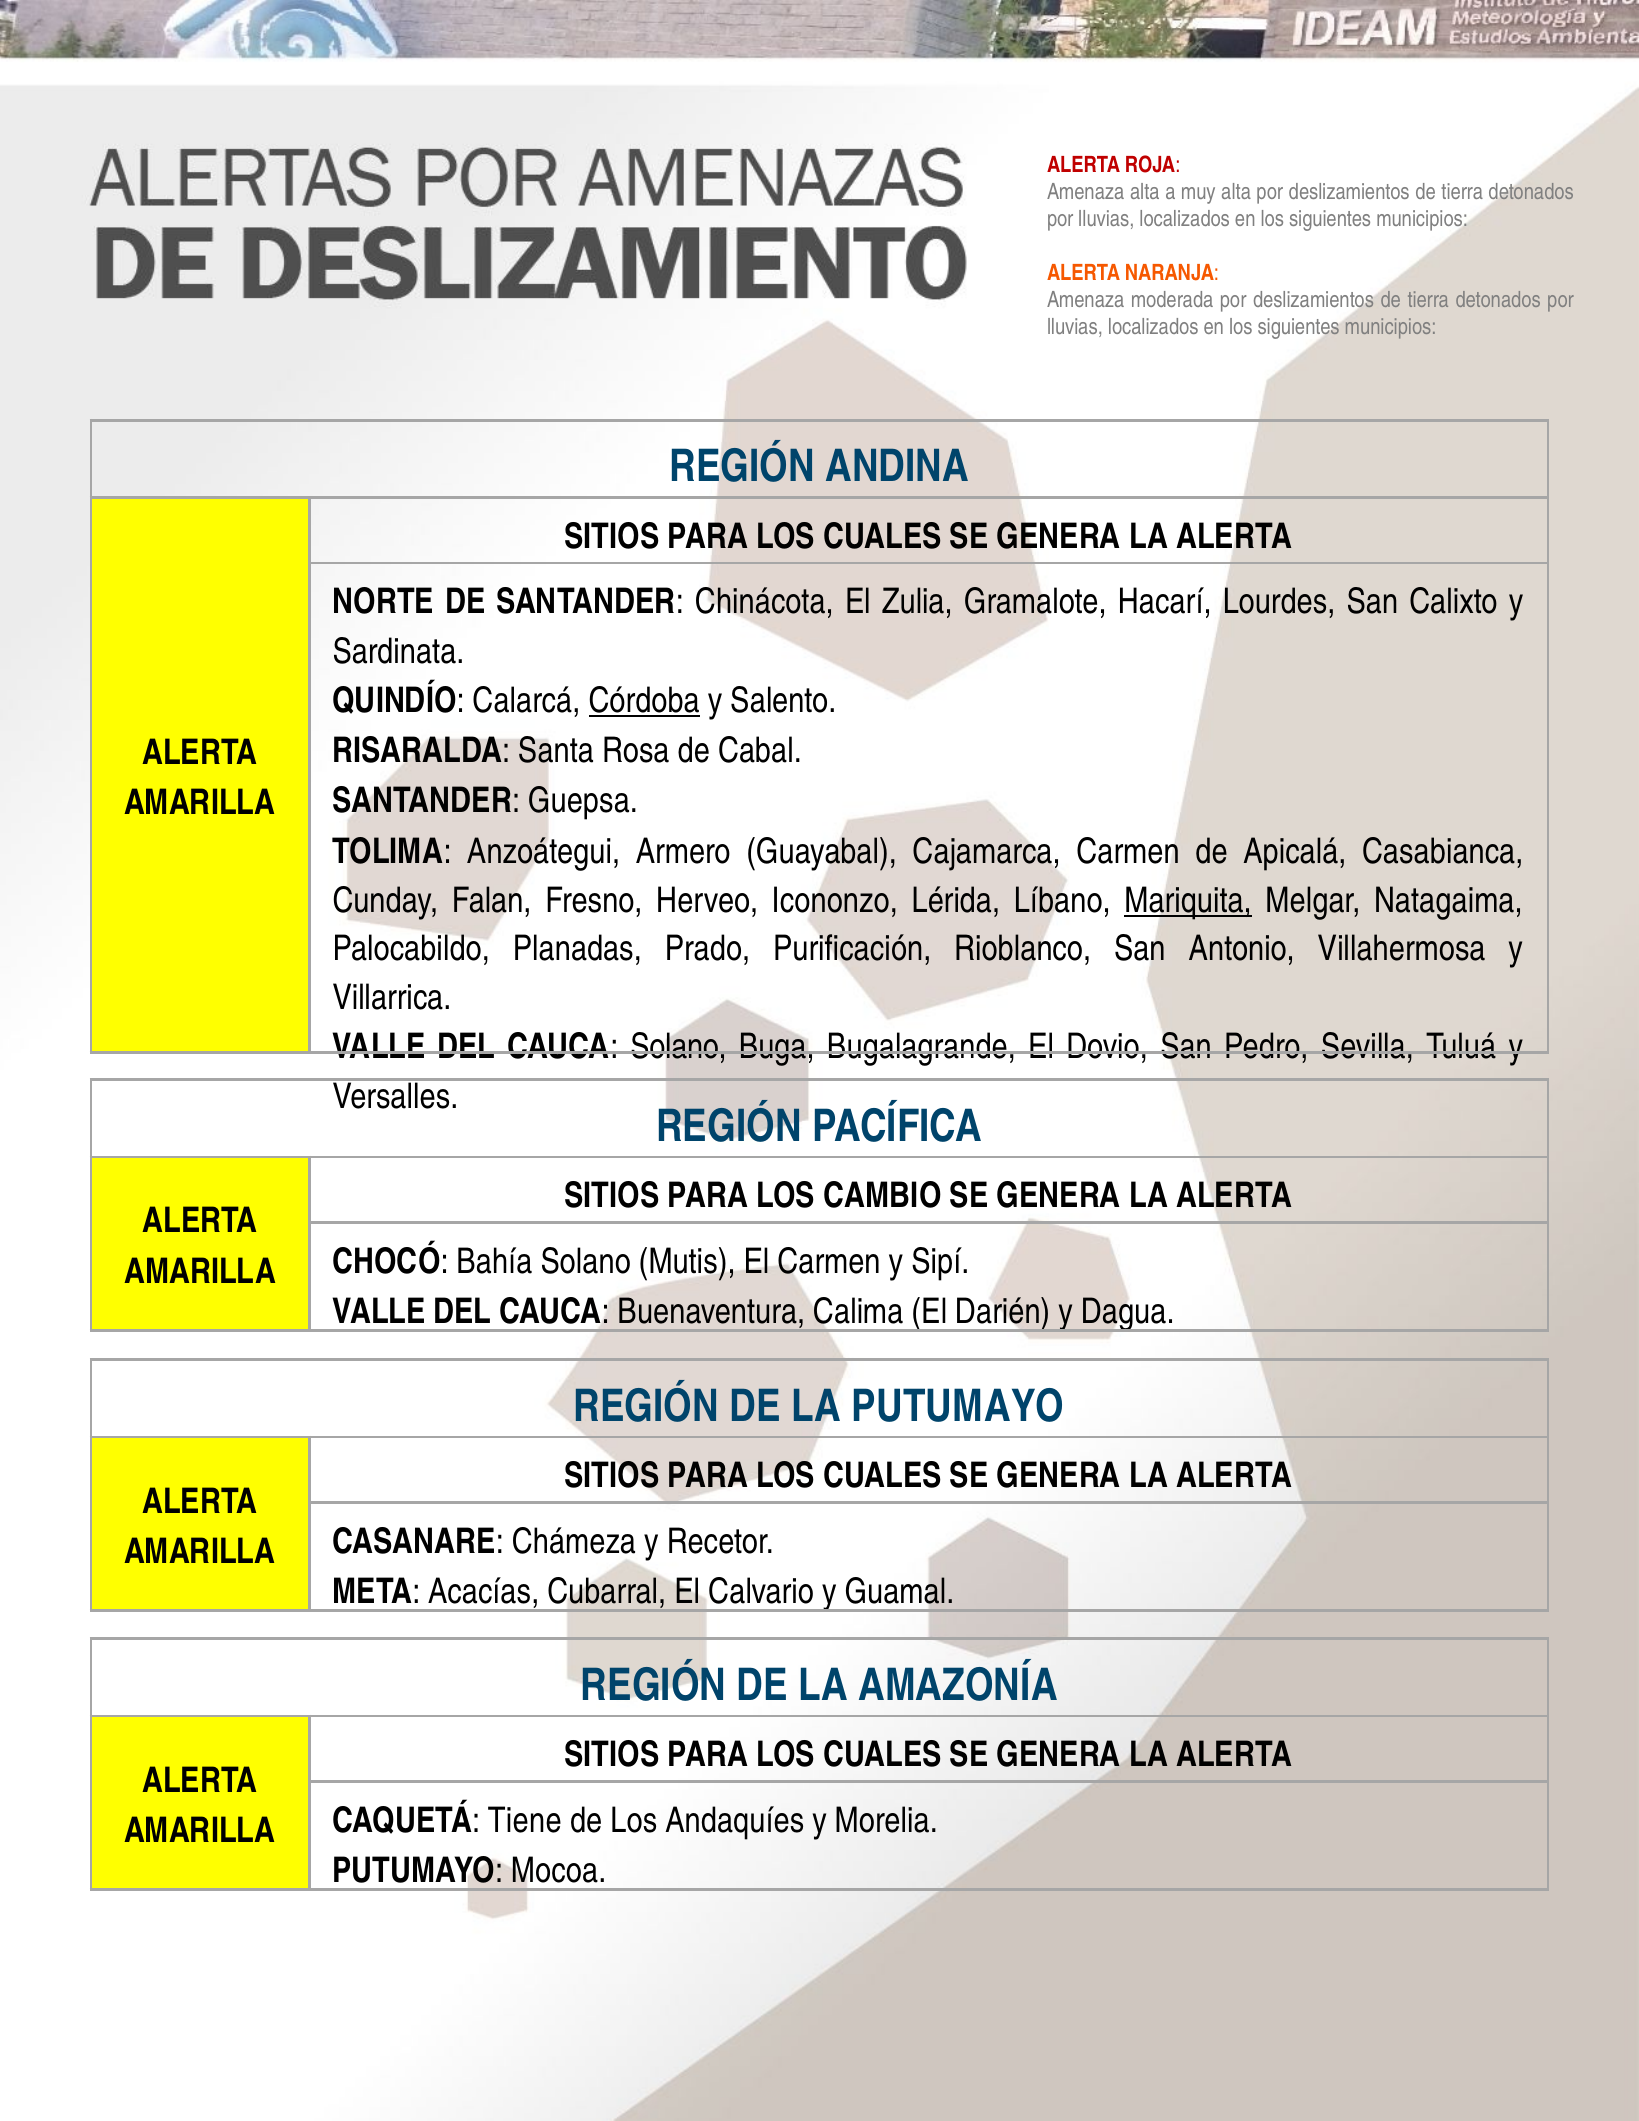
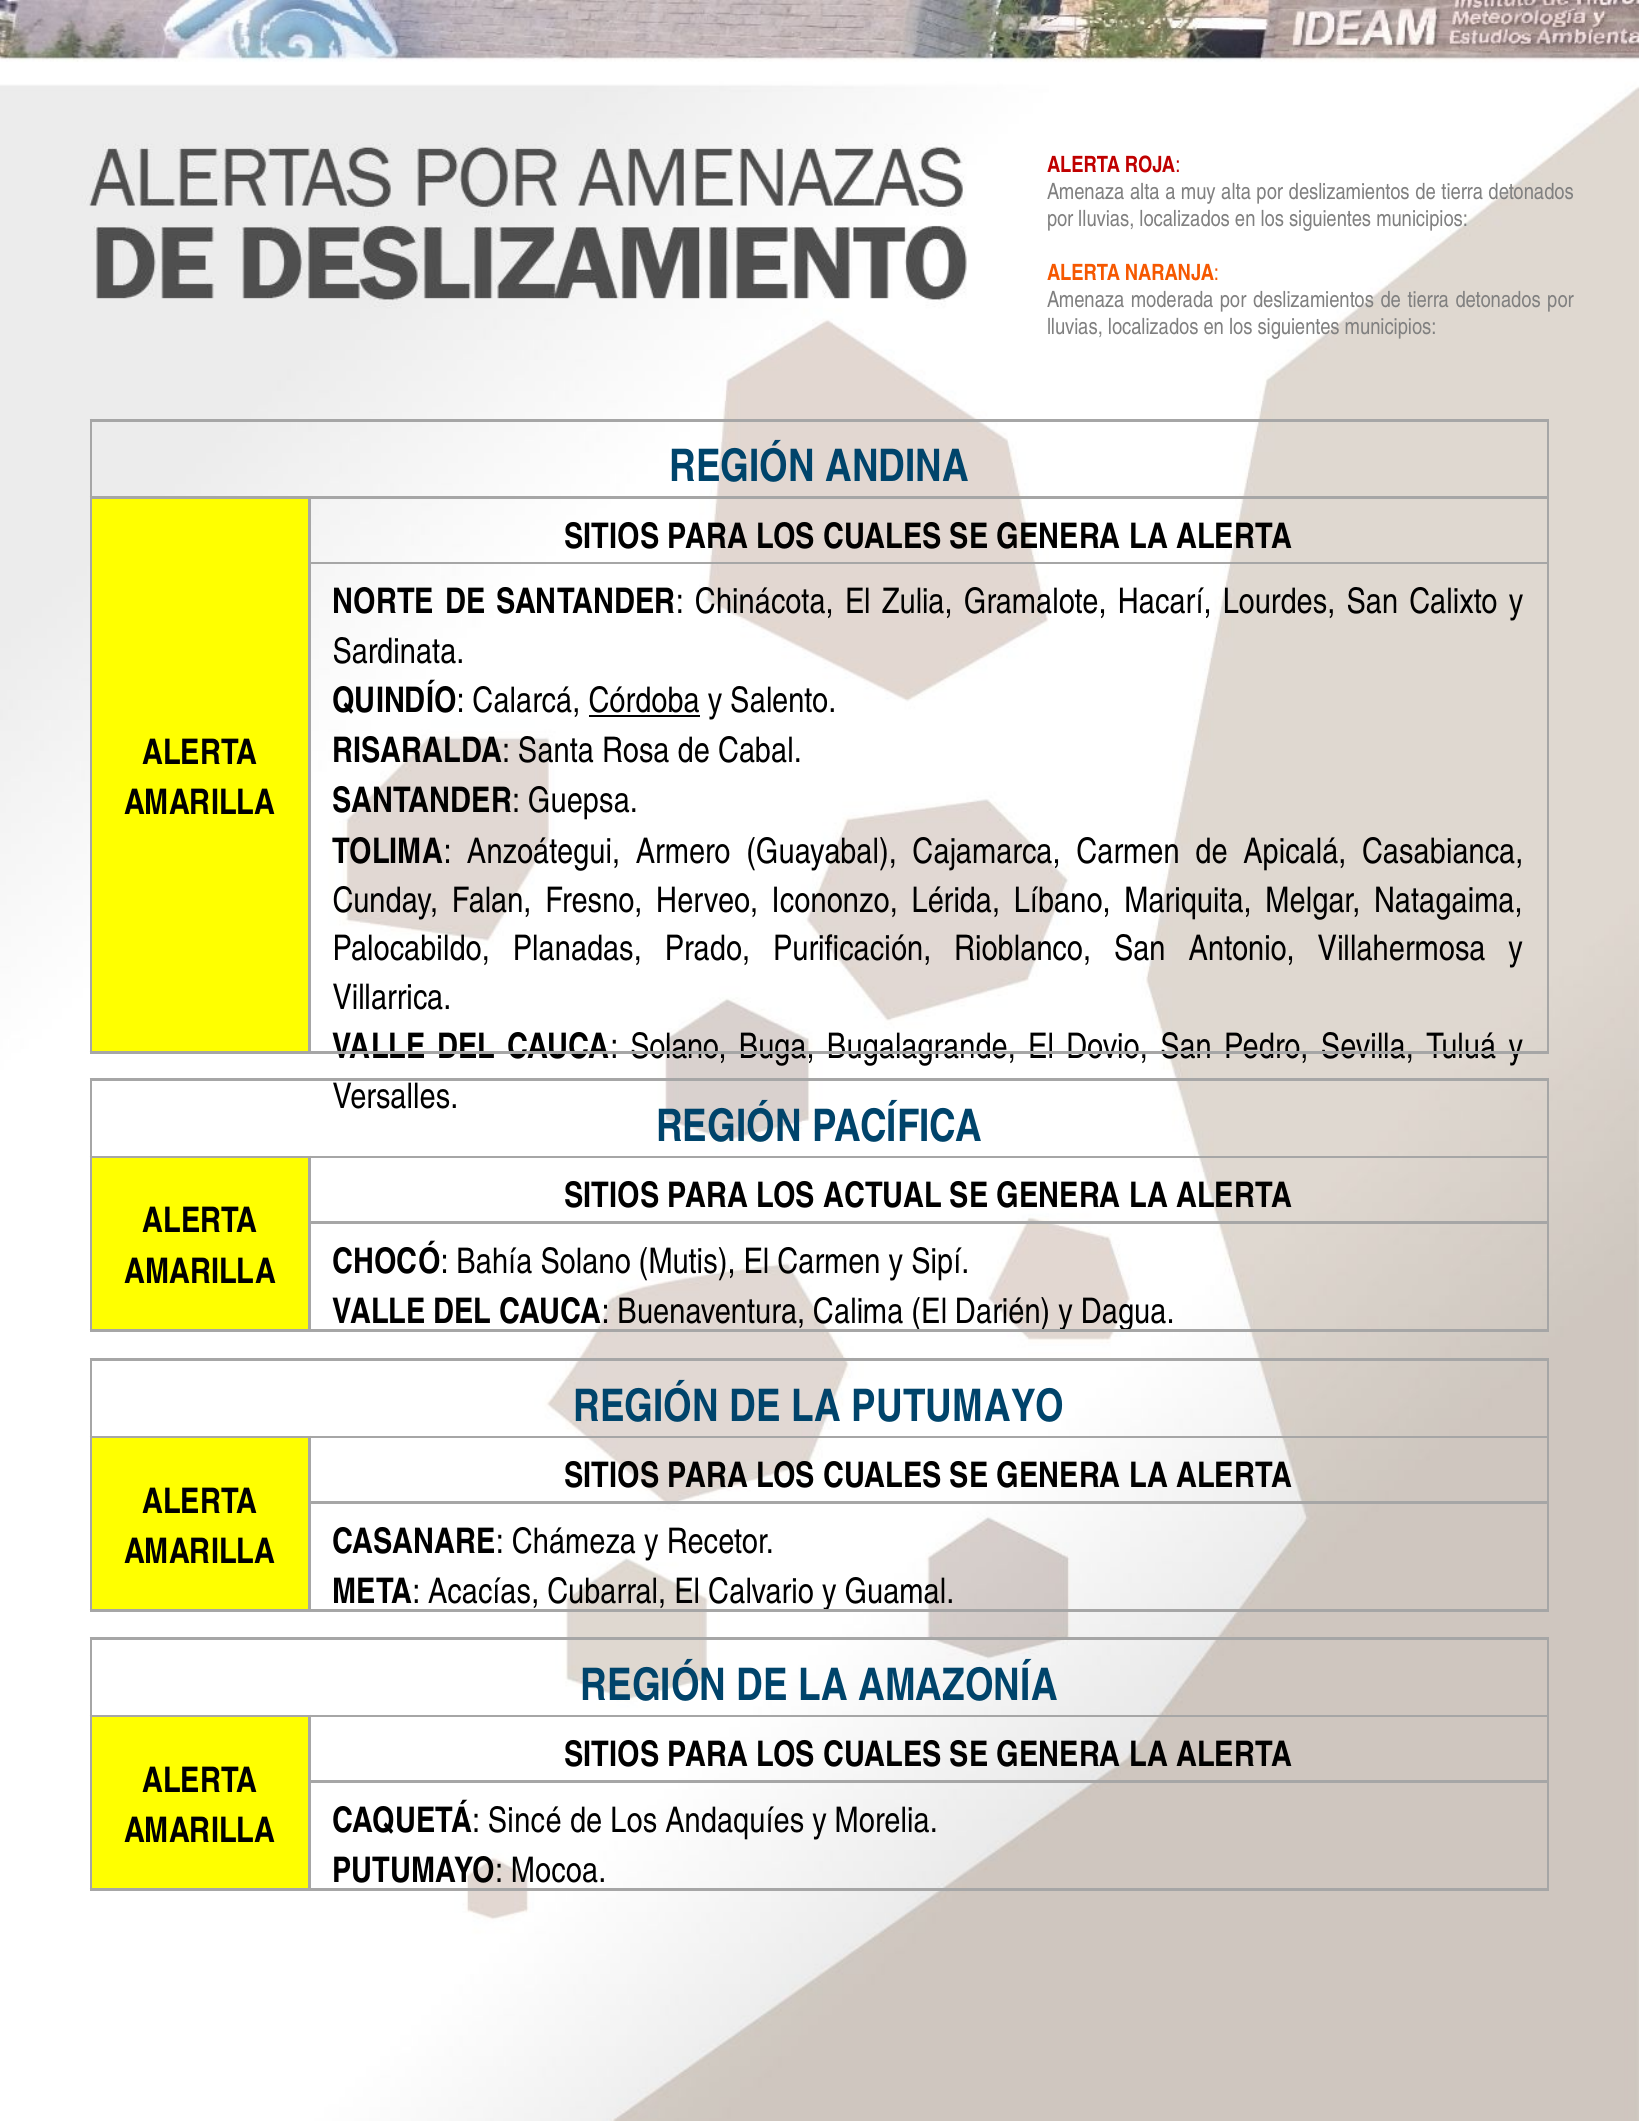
Mariquita underline: present -> none
CAMBIO: CAMBIO -> ACTUAL
Tiene: Tiene -> Sincé
